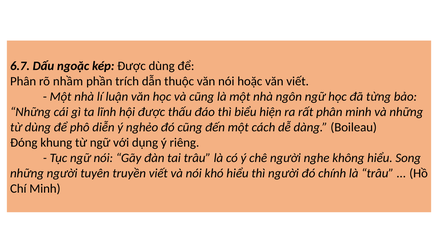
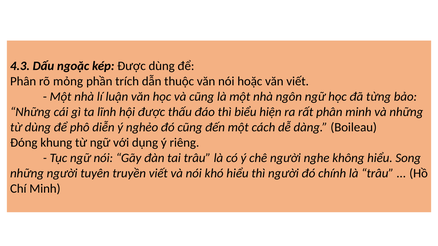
6.7: 6.7 -> 4.3
nhầm: nhầm -> mỏng
